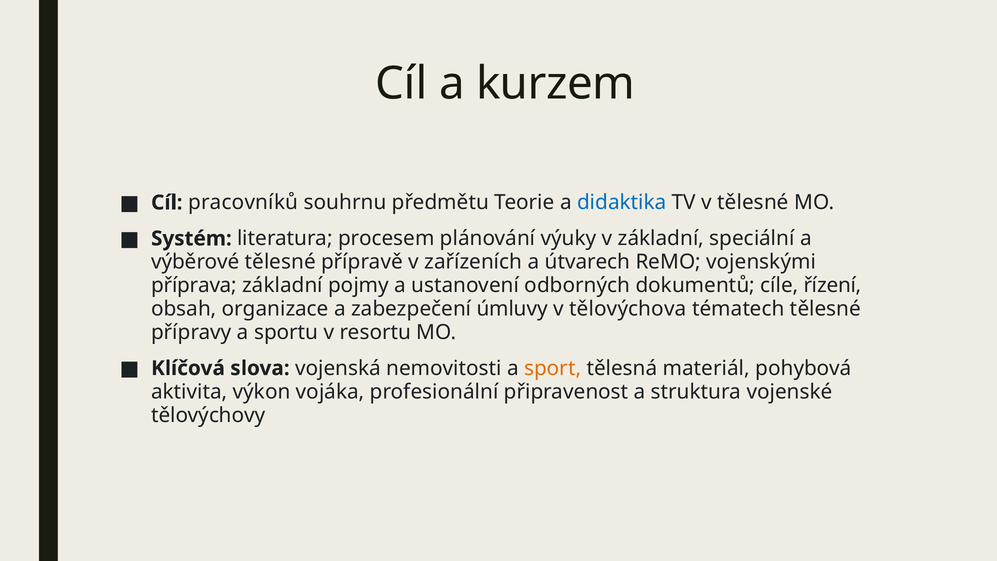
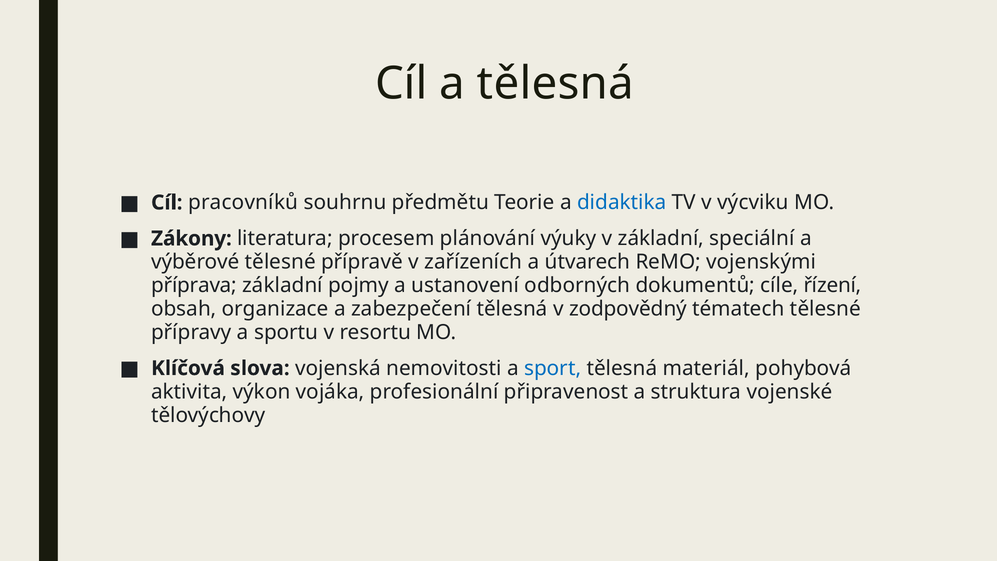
a kurzem: kurzem -> tělesná
v tělesné: tělesné -> výcviku
Systém: Systém -> Zákony
zabezpečení úmluvy: úmluvy -> tělesná
tělovýchova: tělovýchova -> zodpovědný
sport colour: orange -> blue
